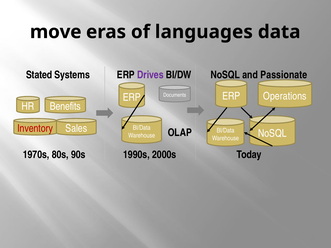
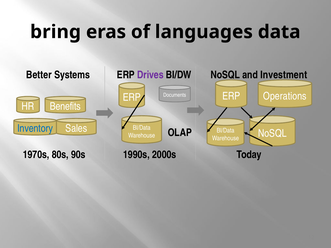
move: move -> bring
Stated: Stated -> Better
Passionate: Passionate -> Investment
Inventory colour: red -> blue
